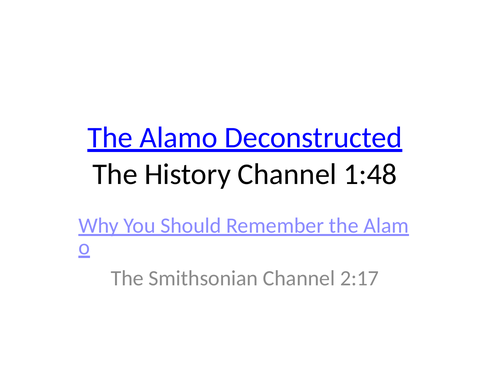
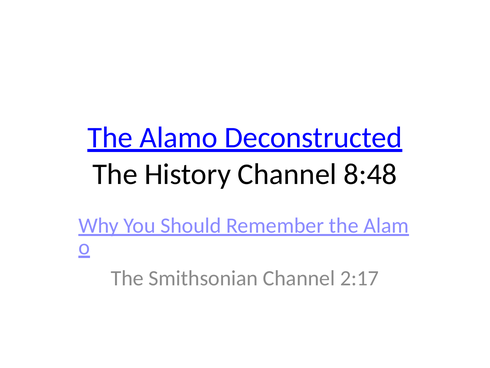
1:48: 1:48 -> 8:48
